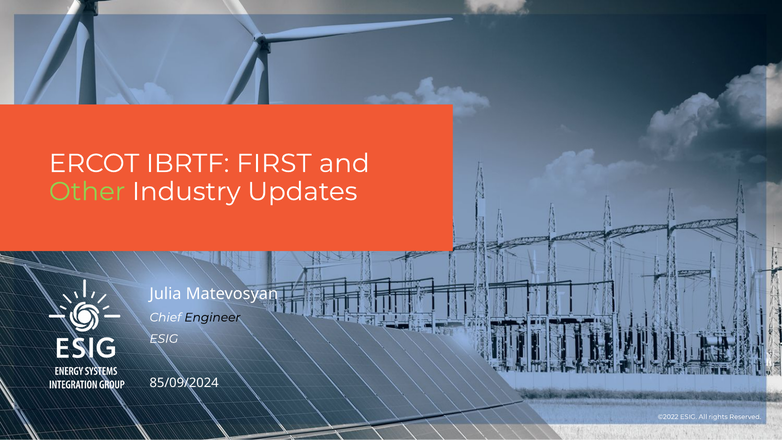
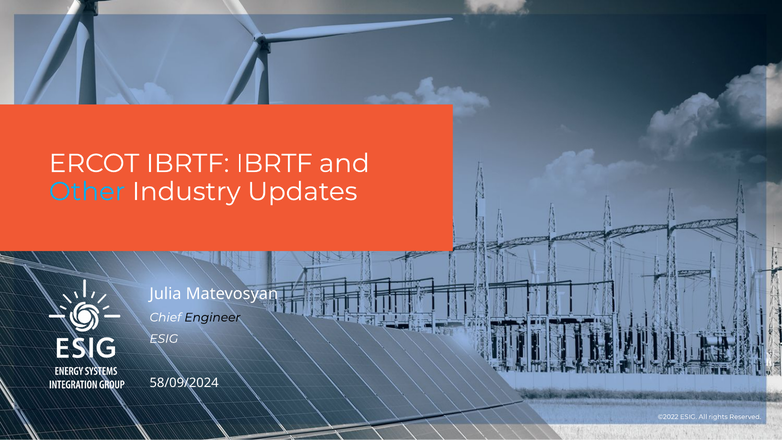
IBRTF FIRST: FIRST -> IBRTF
Other colour: light green -> light blue
85/09/2024: 85/09/2024 -> 58/09/2024
